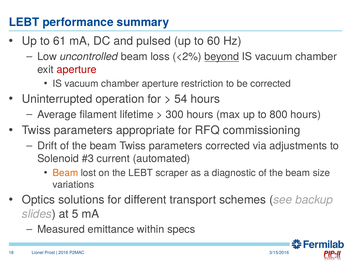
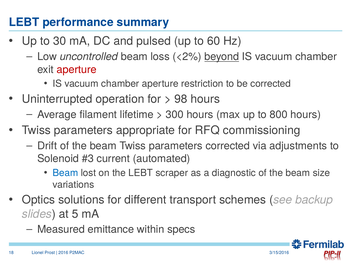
61: 61 -> 30
54: 54 -> 98
Beam at (65, 173) colour: orange -> blue
